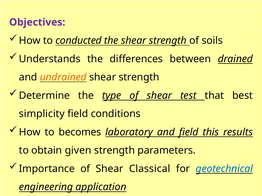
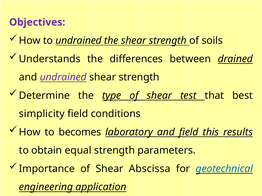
to conducted: conducted -> undrained
undrained at (63, 77) colour: orange -> purple
given: given -> equal
Classical: Classical -> Abscissa
